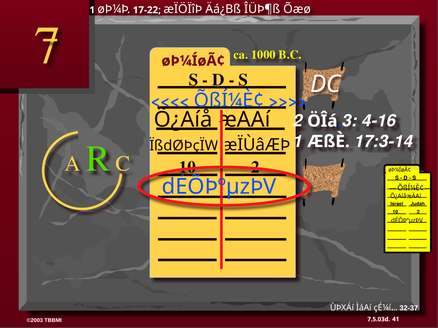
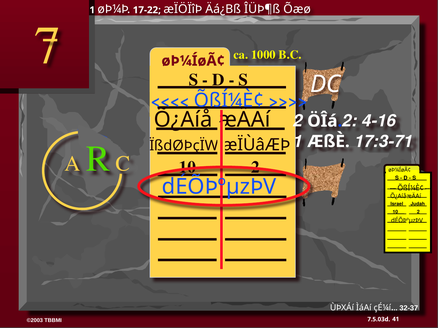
3 at (350, 121): 3 -> 2
17:3-14: 17:3-14 -> 17:3-71
